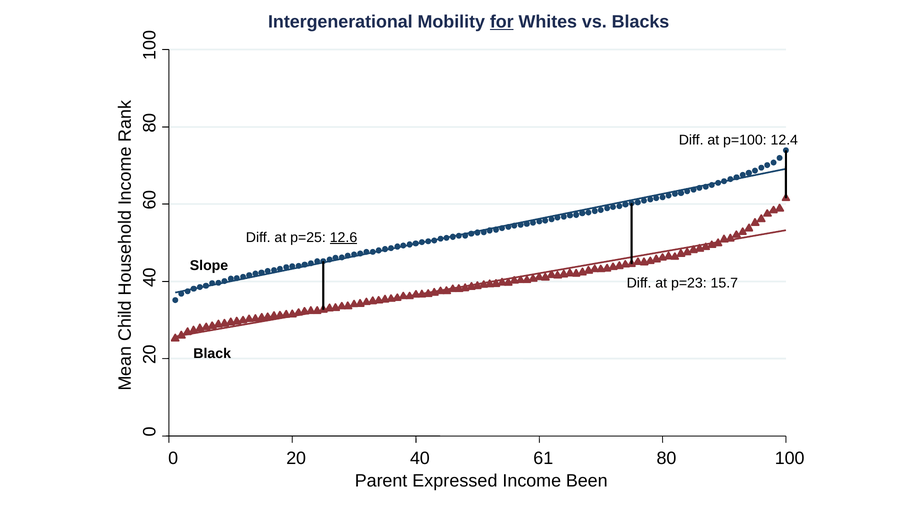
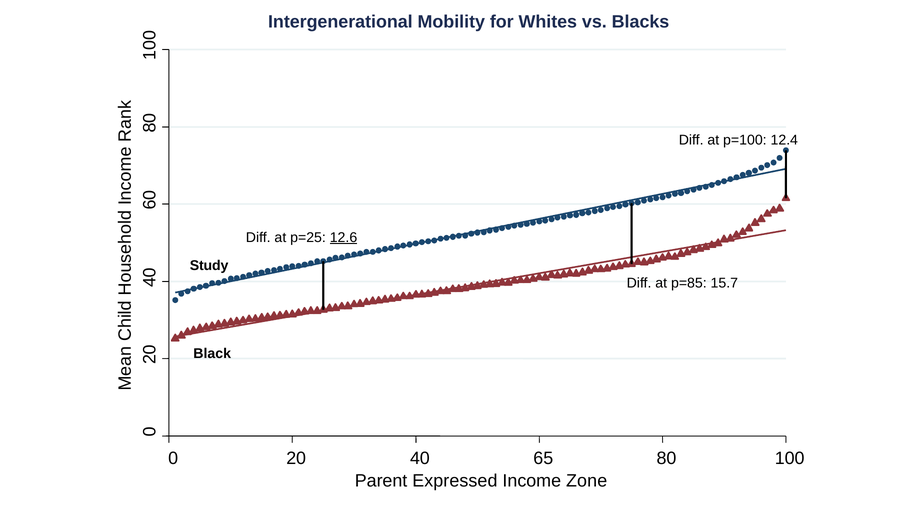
for underline: present -> none
Slope: Slope -> Study
p=23: p=23 -> p=85
61: 61 -> 65
Been: Been -> Zone
